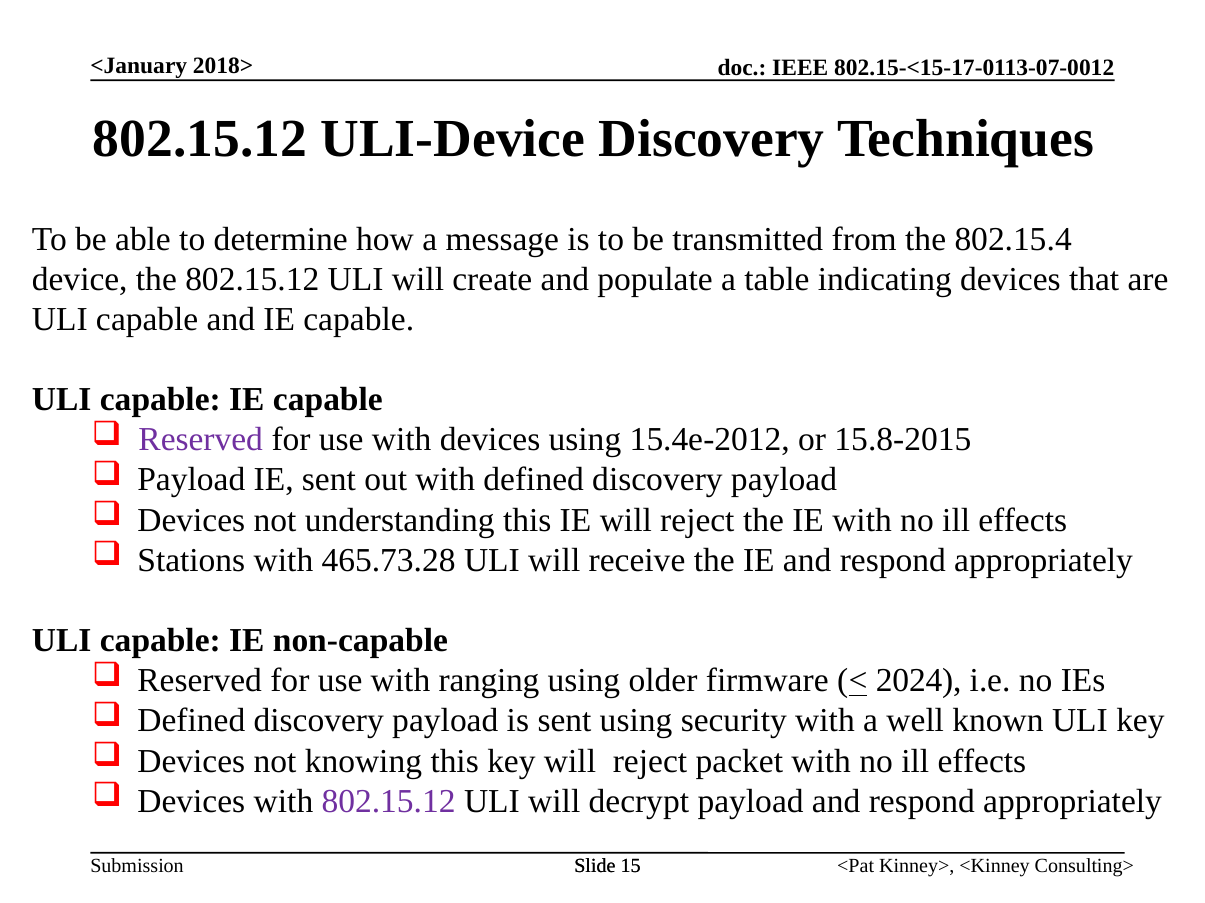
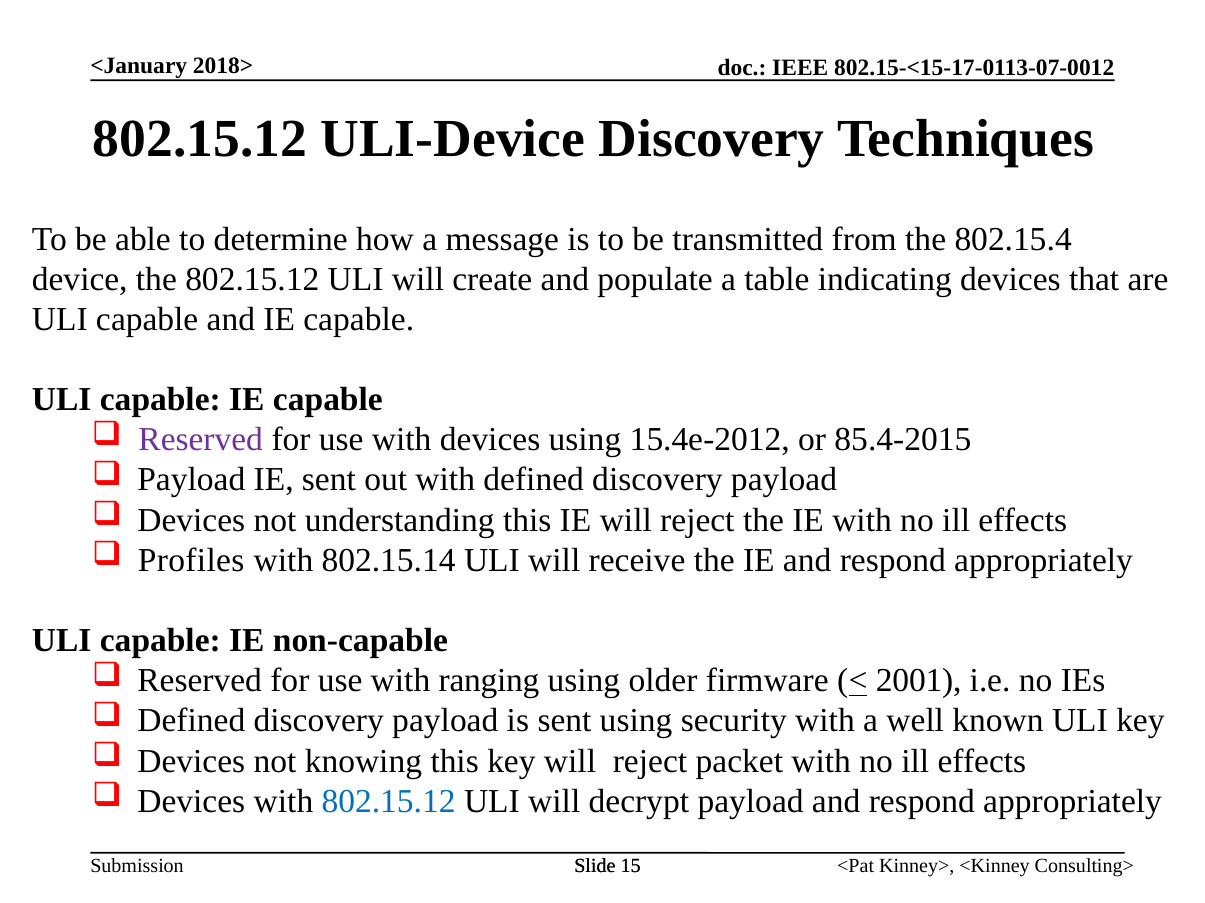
15.8-2015: 15.8-2015 -> 85.4-2015
Stations: Stations -> Profiles
465.73.28: 465.73.28 -> 802.15.14
2024: 2024 -> 2001
802.15.12 at (389, 802) colour: purple -> blue
